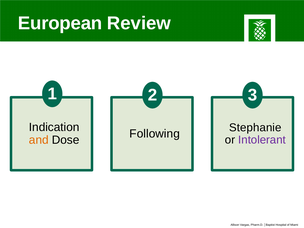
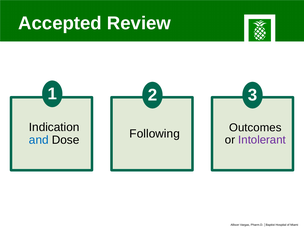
European: European -> Accepted
Stephanie: Stephanie -> Outcomes
and colour: orange -> blue
